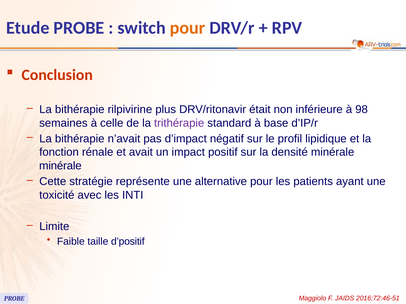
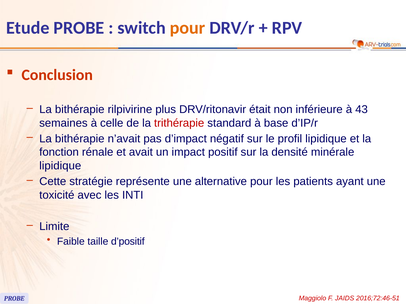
98: 98 -> 43
trithérapie colour: purple -> red
minérale at (60, 166): minérale -> lipidique
